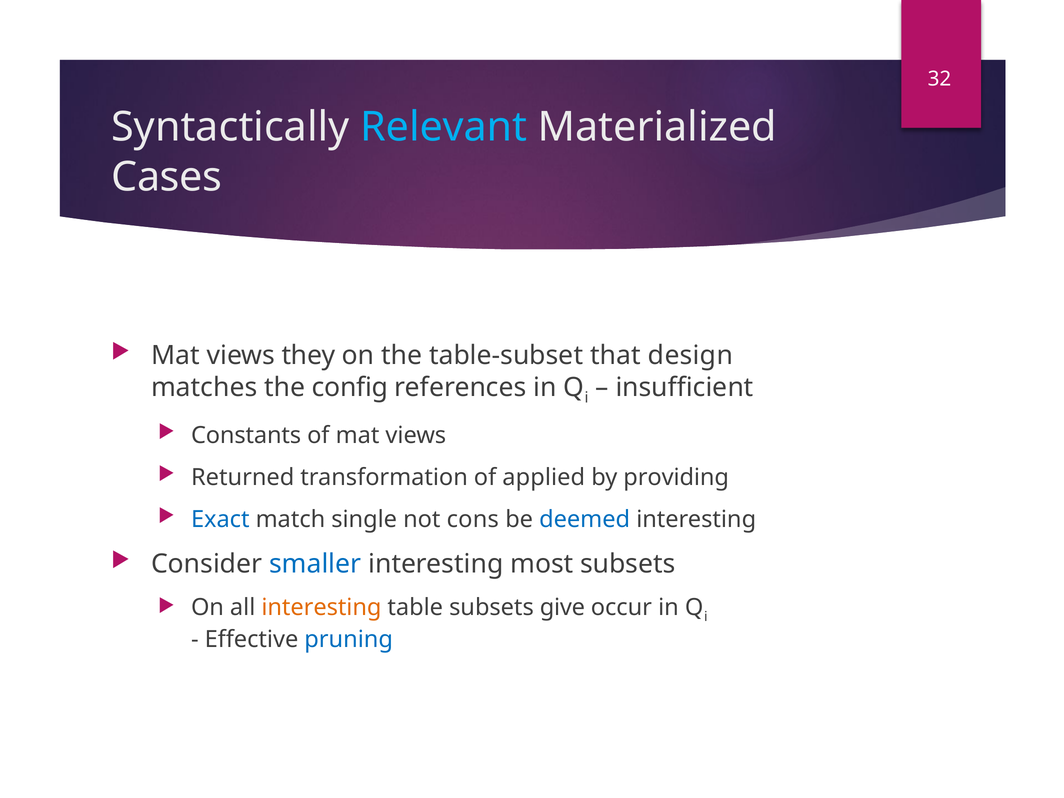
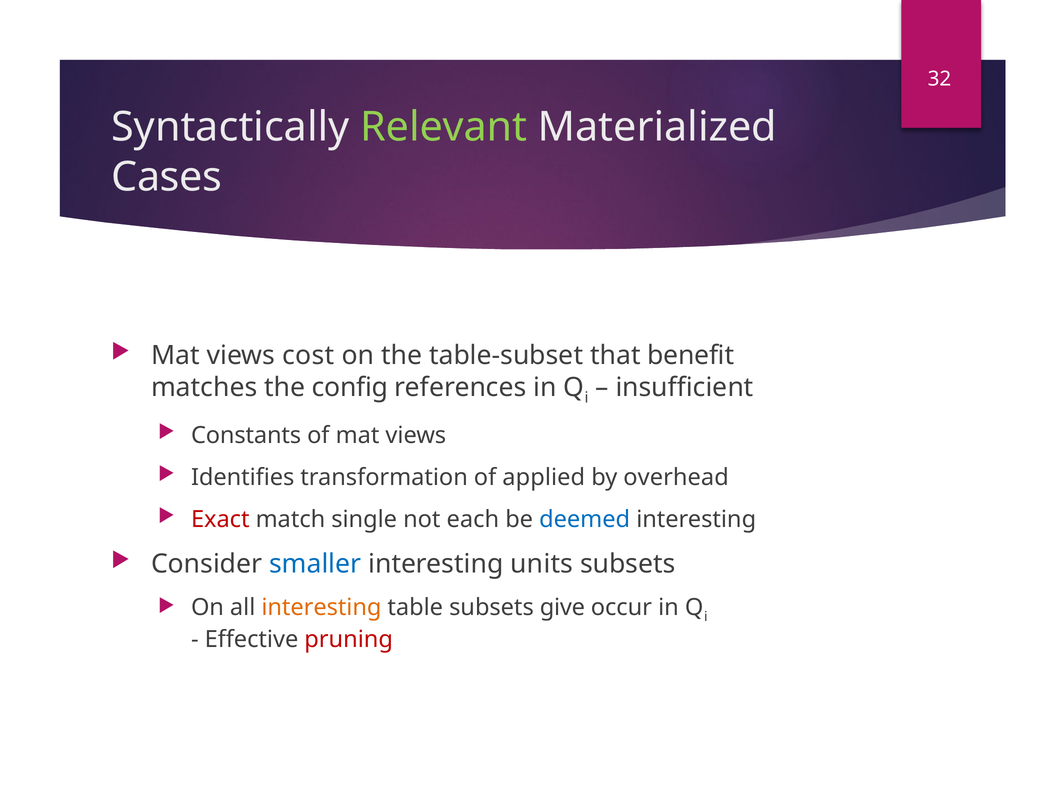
Relevant colour: light blue -> light green
they: they -> cost
design: design -> benefit
Returned: Returned -> Identifies
providing: providing -> overhead
Exact colour: blue -> red
cons: cons -> each
most: most -> units
pruning colour: blue -> red
